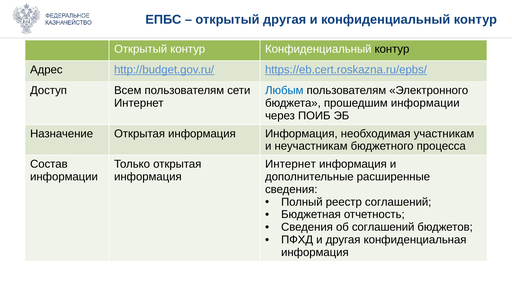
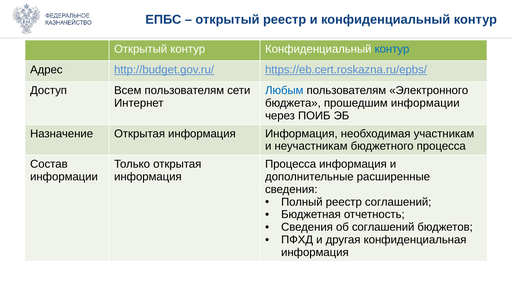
открытый другая: другая -> реестр
контур at (392, 49) colour: black -> blue
Интернет at (291, 164): Интернет -> Процесса
